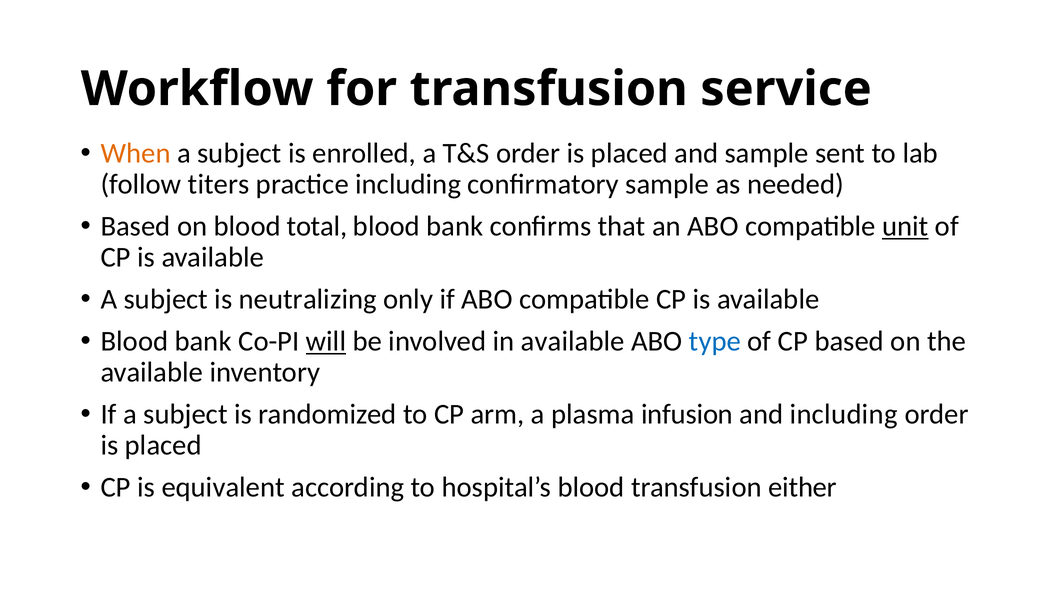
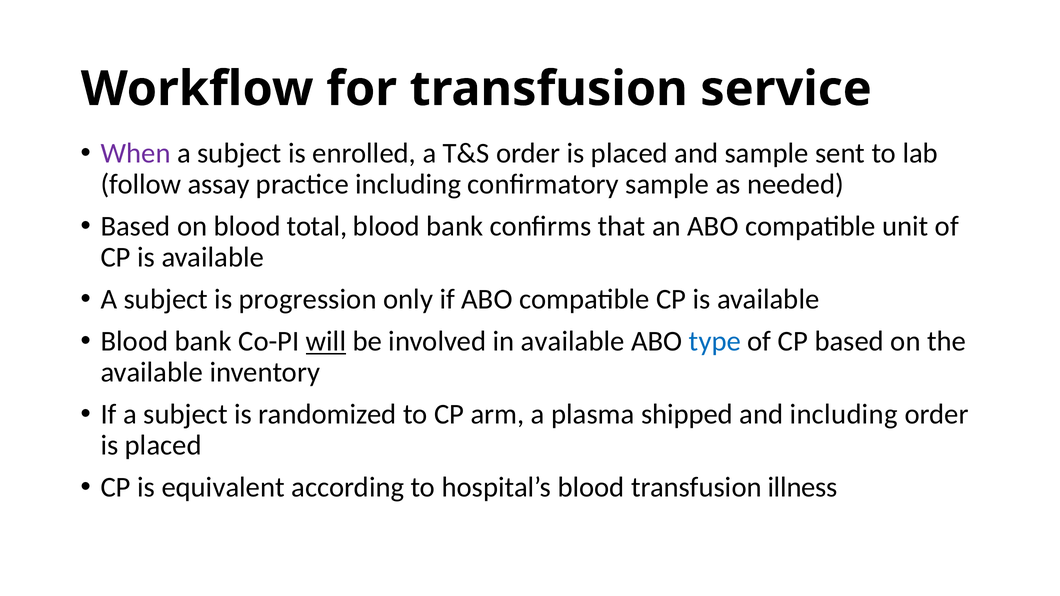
When colour: orange -> purple
titers: titers -> assay
unit underline: present -> none
neutralizing: neutralizing -> progression
infusion: infusion -> shipped
either: either -> illness
